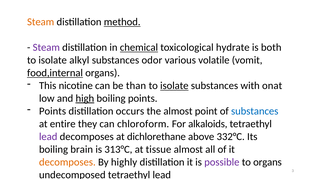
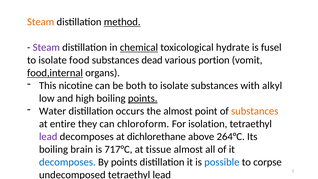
both: both -> fusel
alkyl: alkyl -> food
odor: odor -> dead
volatile: volatile -> portion
than: than -> both
isolate at (174, 86) underline: present -> none
onat: onat -> alkyl
high underline: present -> none
points at (143, 98) underline: none -> present
Points at (53, 111): Points -> Water
substances at (255, 111) colour: blue -> orange
alkaloids: alkaloids -> isolation
332°C: 332°C -> 264°C
313°C: 313°C -> 717°C
decomposes at (67, 162) colour: orange -> blue
By highly: highly -> points
possible colour: purple -> blue
to organs: organs -> corpse
